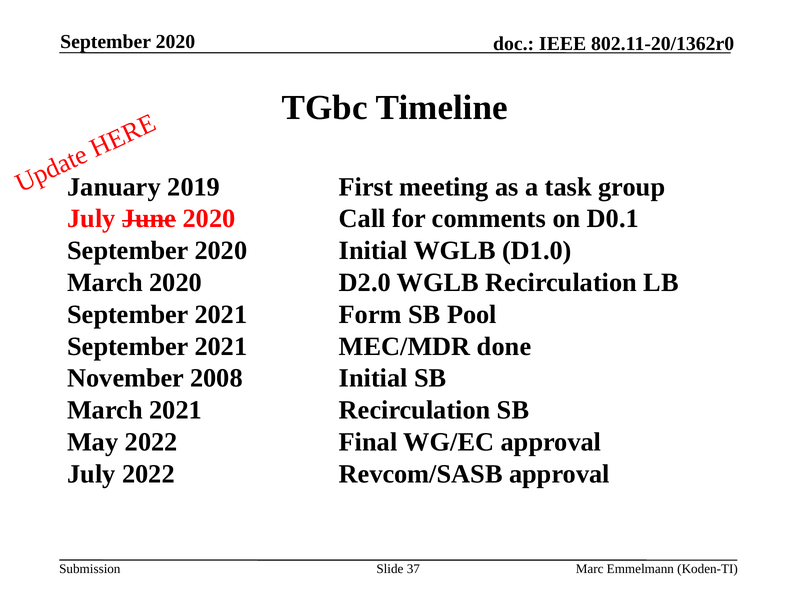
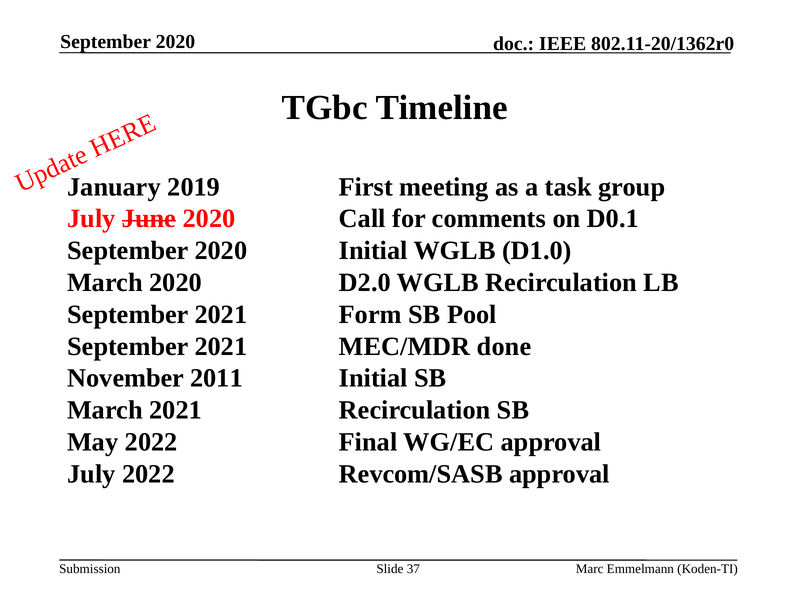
2008: 2008 -> 2011
